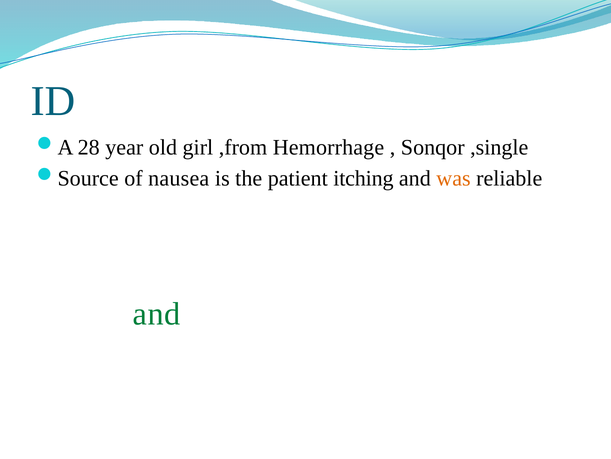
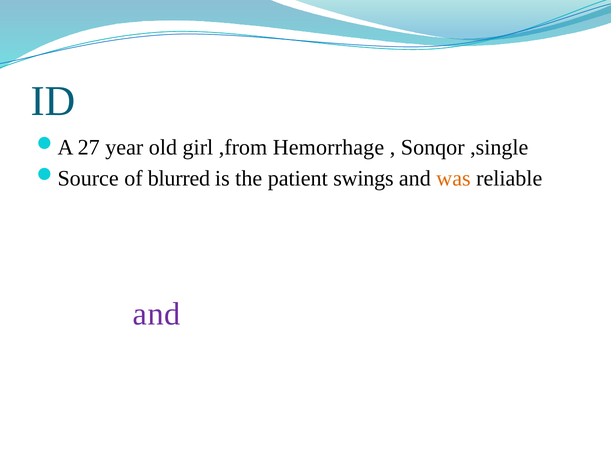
28: 28 -> 27
nausea: nausea -> blurred
itching: itching -> swings
and at (157, 314) colour: green -> purple
